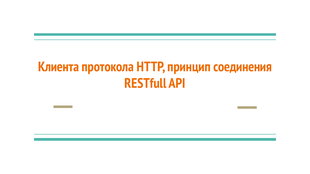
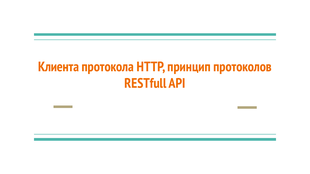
соединения: соединения -> протоколов
